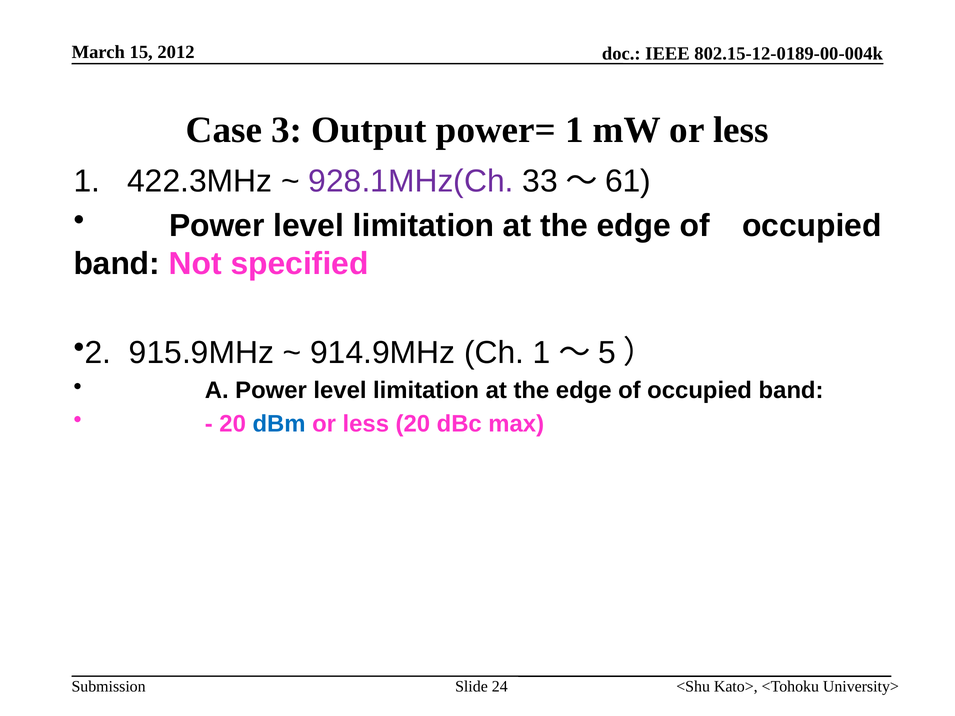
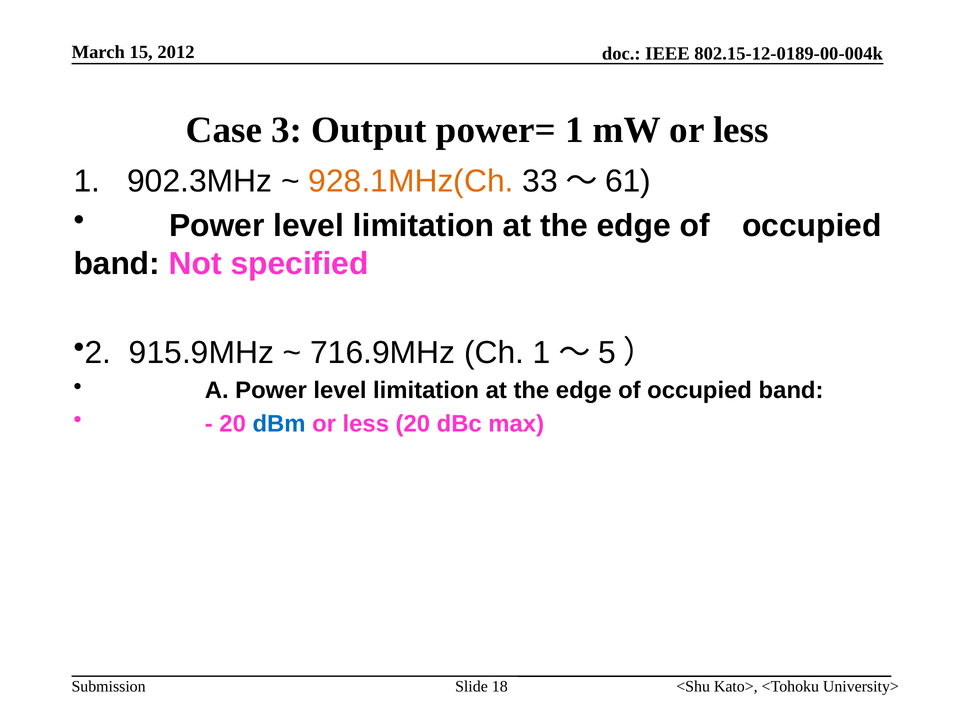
422.3MHz: 422.3MHz -> 902.3MHz
928.1MHz(Ch colour: purple -> orange
914.9MHz: 914.9MHz -> 716.9MHz
24: 24 -> 18
